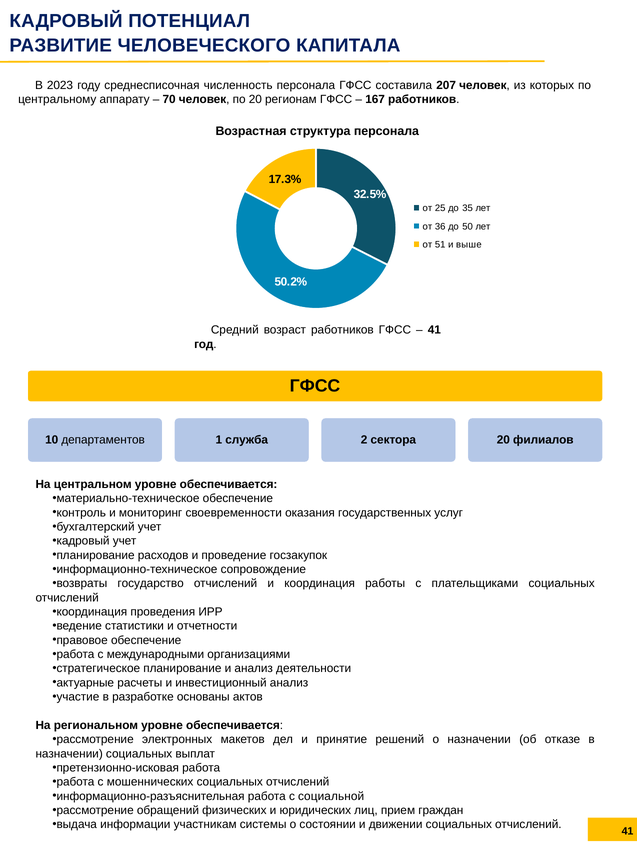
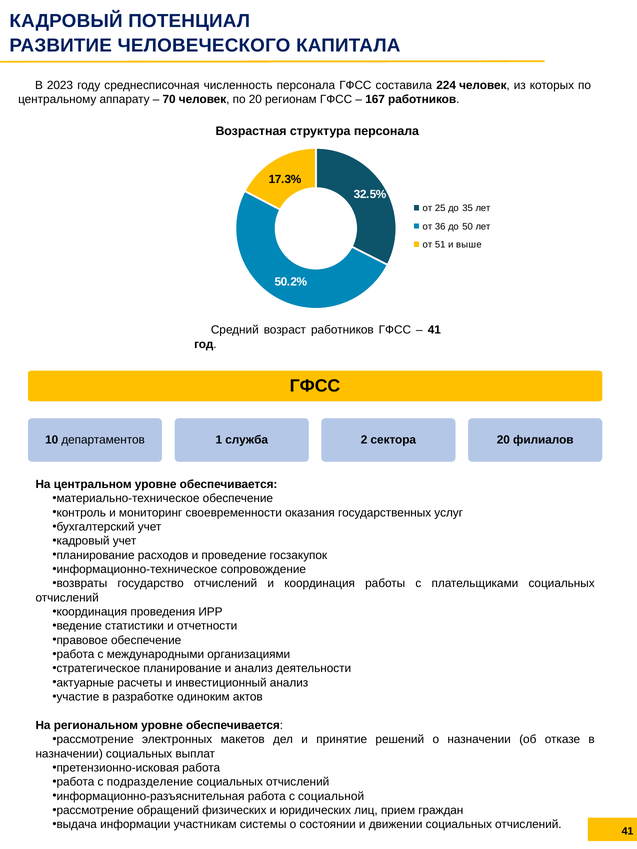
207: 207 -> 224
основаны: основаны -> одиноким
мошеннических: мошеннических -> подразделение
